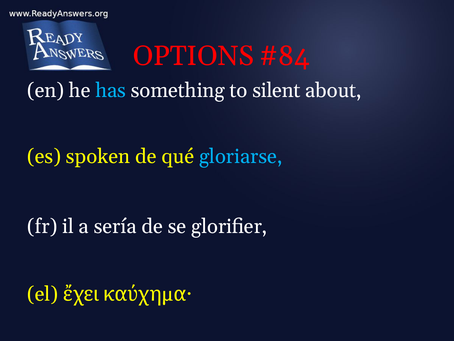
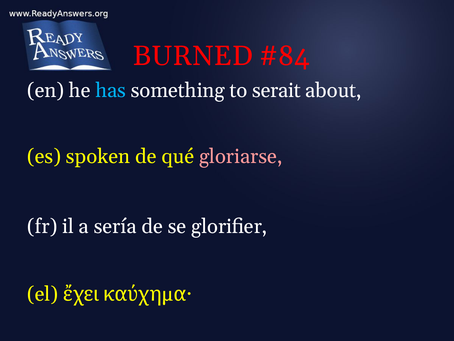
OPTIONS: OPTIONS -> BURNED
silent: silent -> serait
gloriarse colour: light blue -> pink
